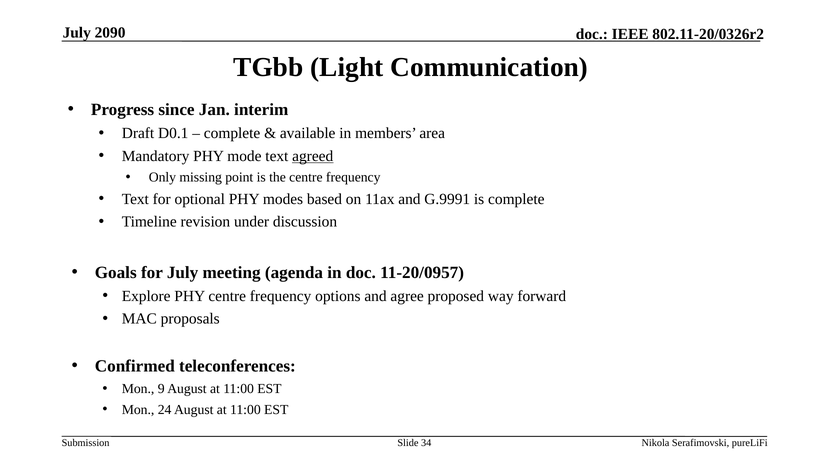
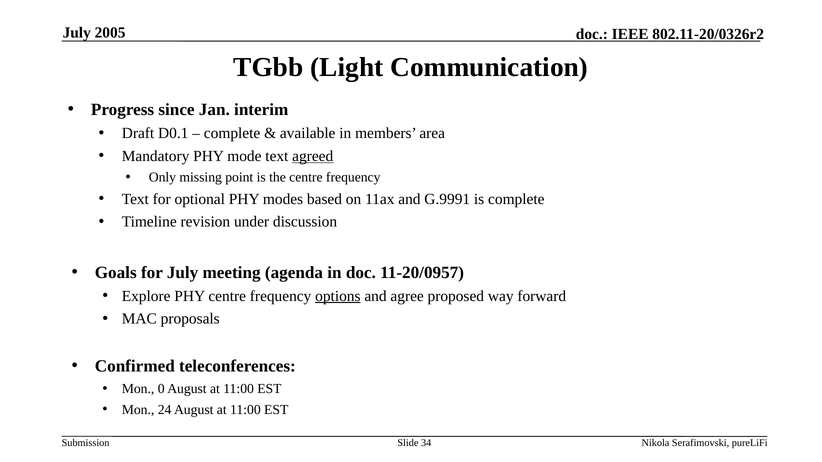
2090: 2090 -> 2005
options underline: none -> present
9: 9 -> 0
